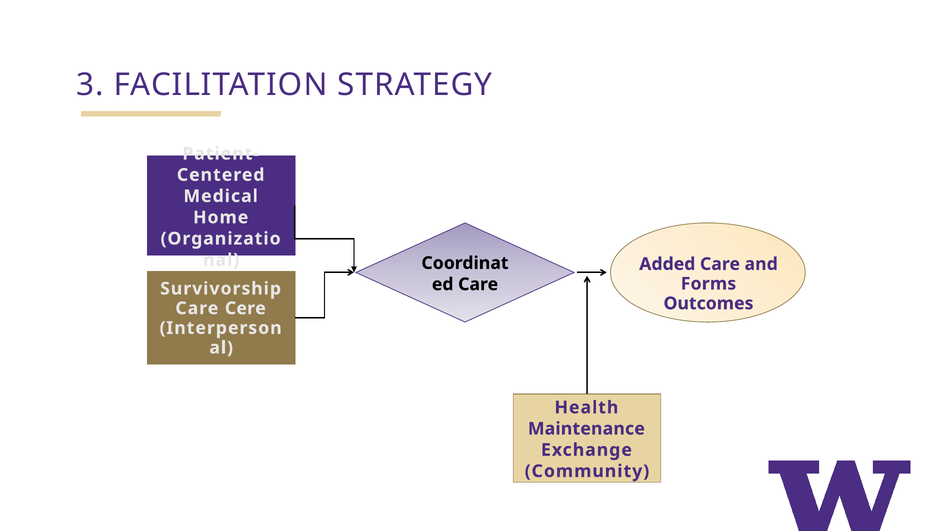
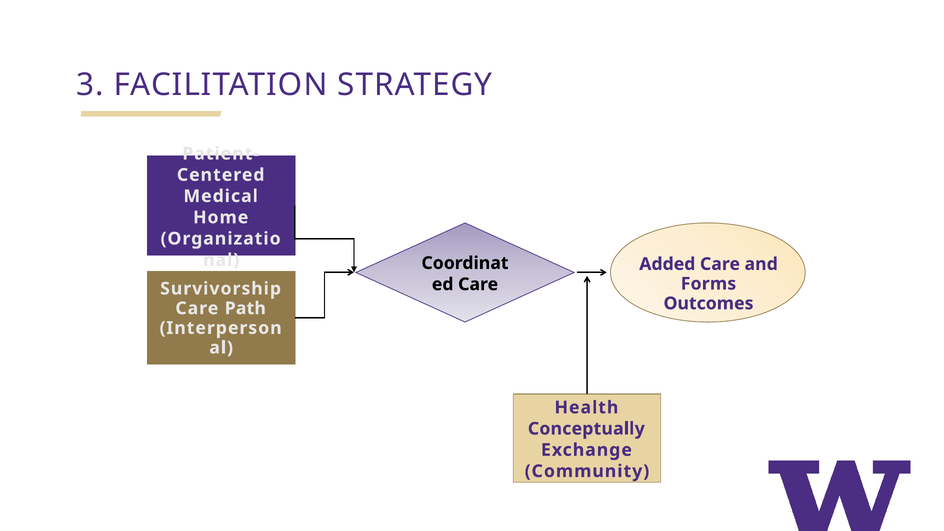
Cere: Cere -> Path
Maintenance: Maintenance -> Conceptually
